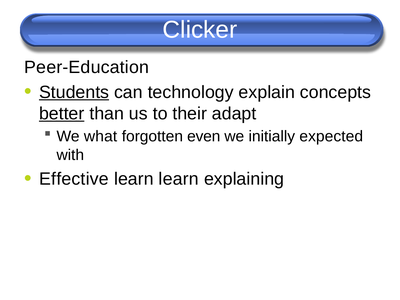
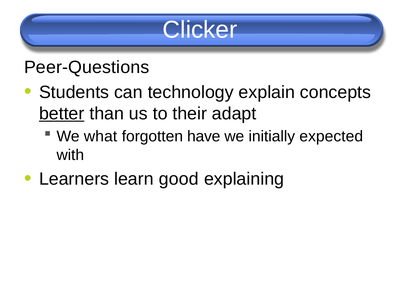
Peer-Education: Peer-Education -> Peer-Questions
Students underline: present -> none
even: even -> have
Effective: Effective -> Learners
learn learn: learn -> good
